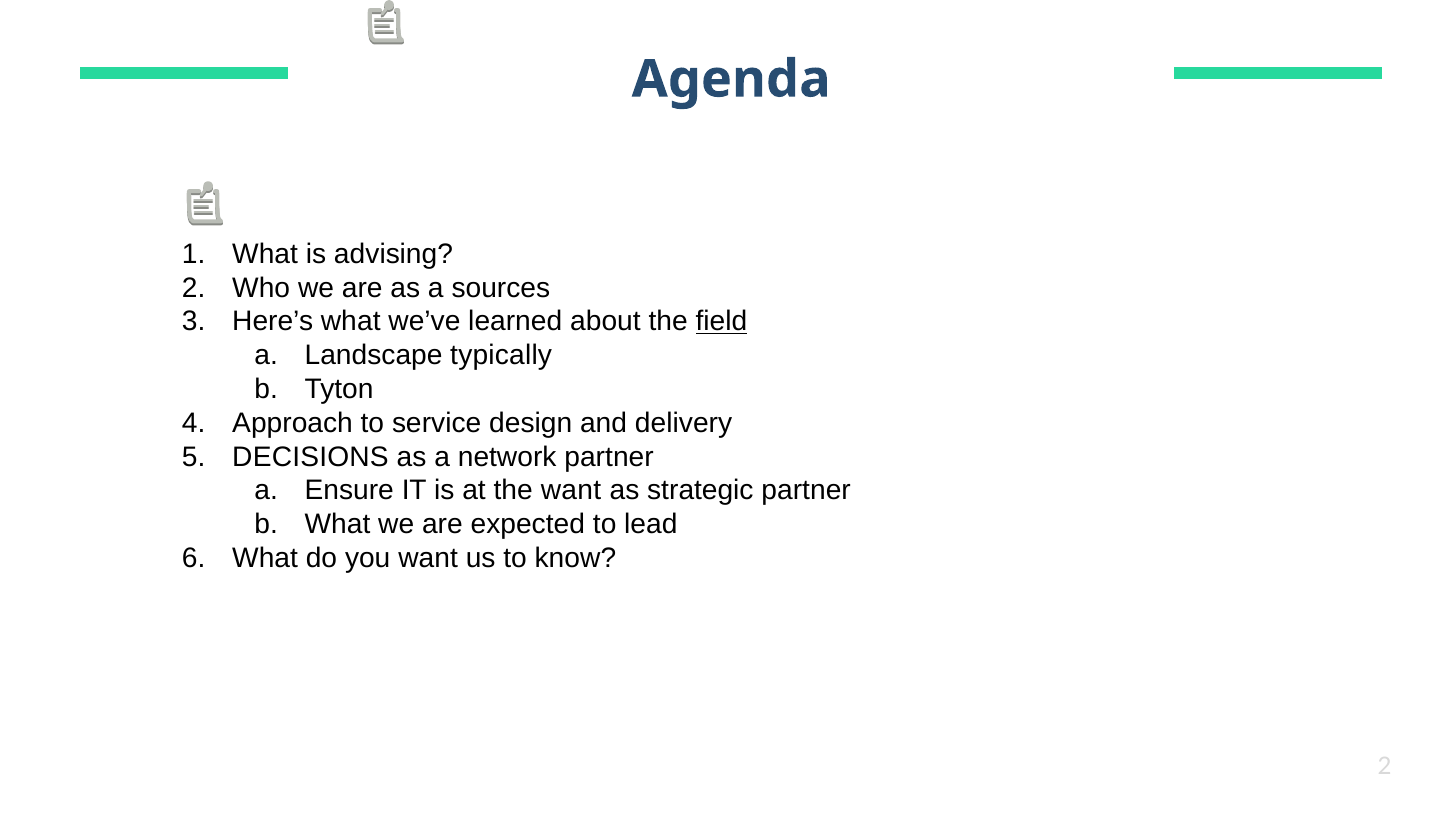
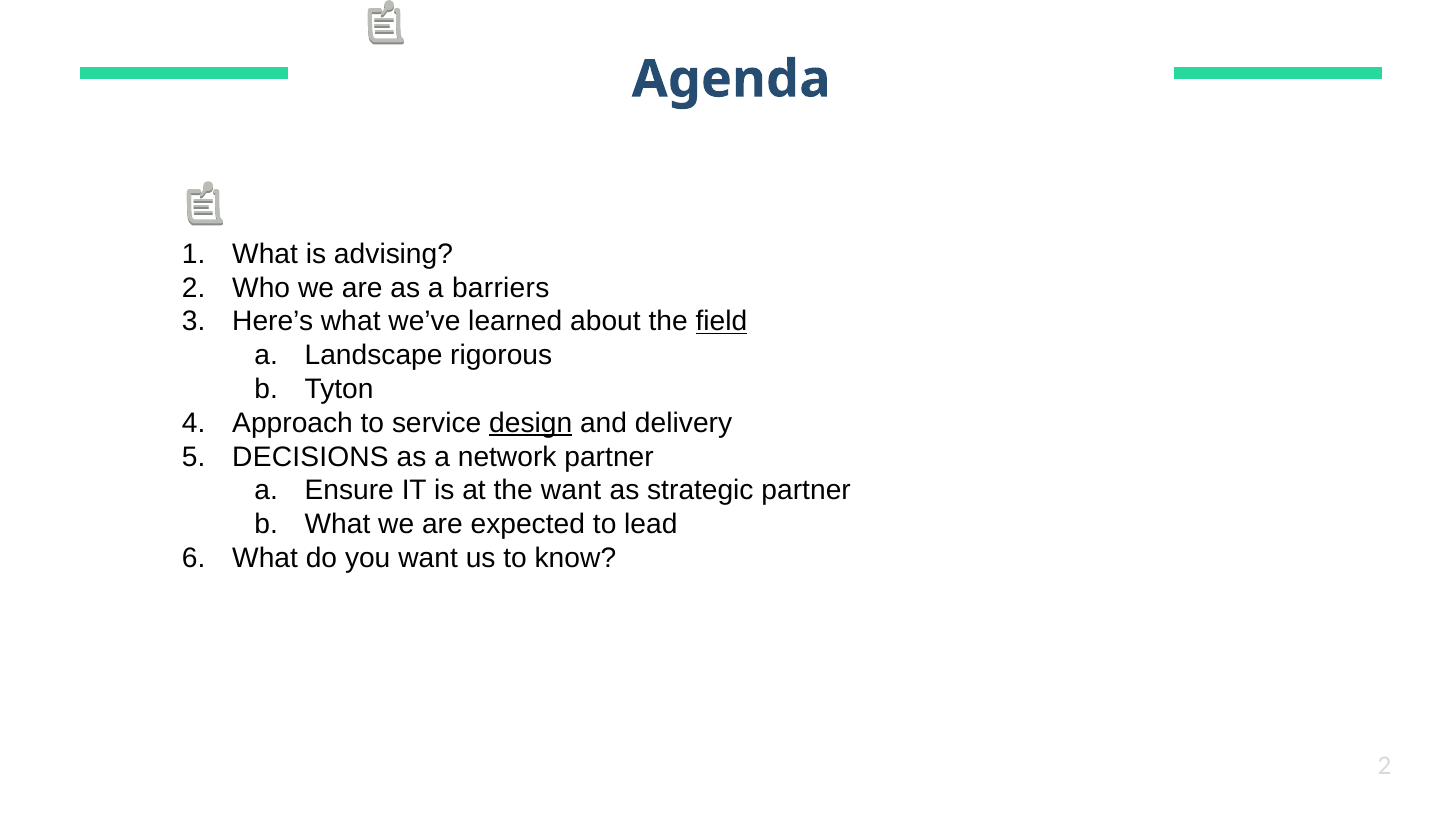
sources: sources -> barriers
typically: typically -> rigorous
design underline: none -> present
